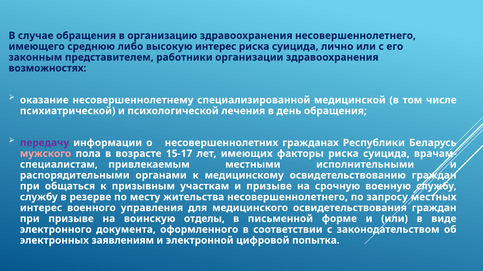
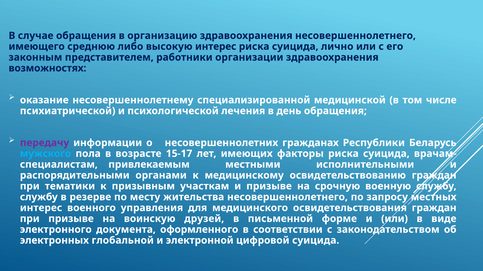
мужского colour: pink -> light blue
общаться: общаться -> тематики
отделы: отделы -> друзей
заявлениям: заявлениям -> глобальной
цифровой попытка: попытка -> суицида
